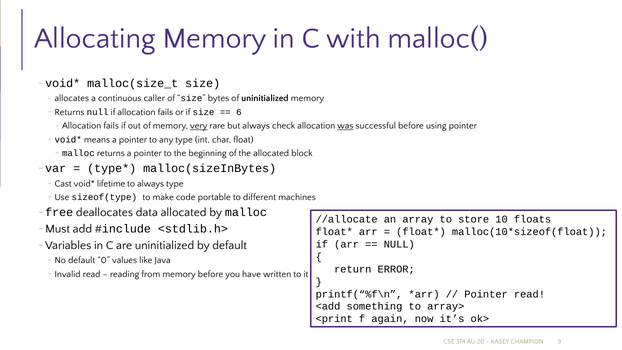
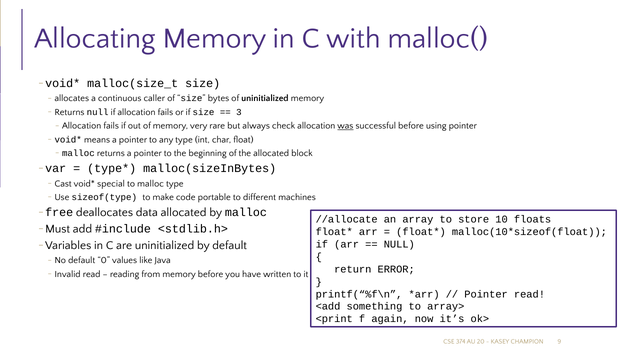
6: 6 -> 3
very underline: present -> none
lifetime: lifetime -> special
to always: always -> malloc
